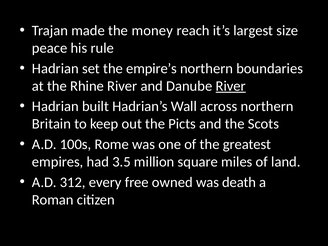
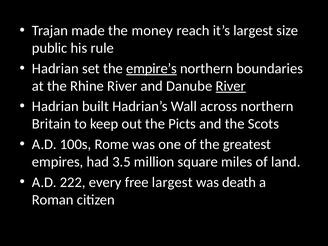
peace: peace -> public
empire’s underline: none -> present
312: 312 -> 222
free owned: owned -> largest
